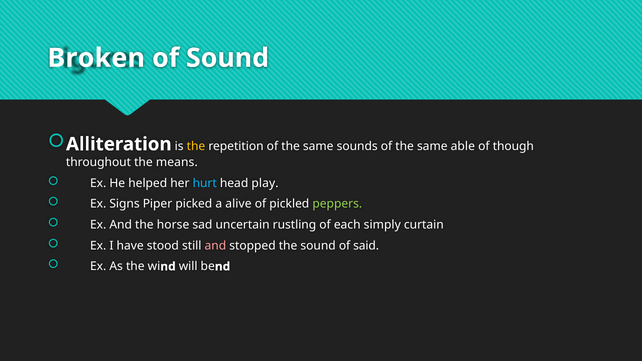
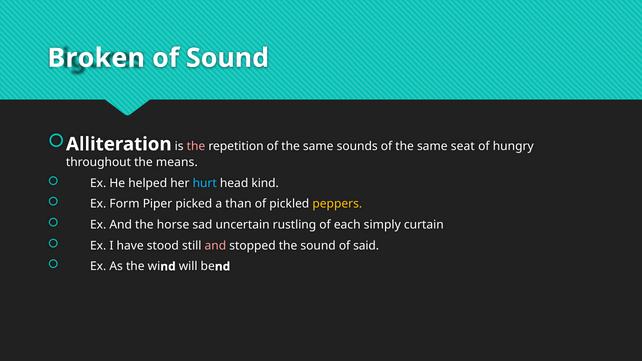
the at (196, 146) colour: yellow -> pink
able: able -> seat
though: though -> hungry
play: play -> kind
Signs: Signs -> Form
alive: alive -> than
peppers colour: light green -> yellow
